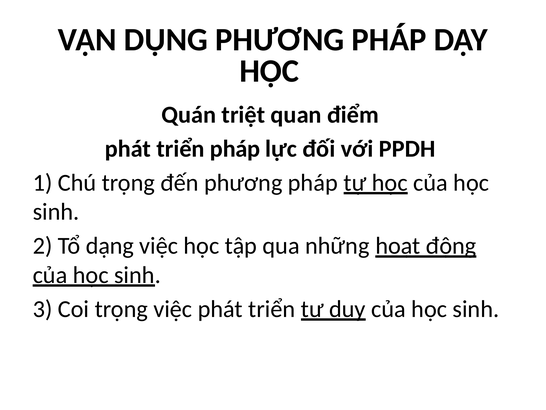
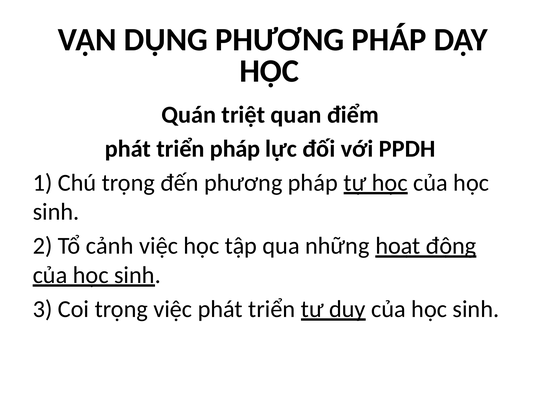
dạng: dạng -> cảnh
